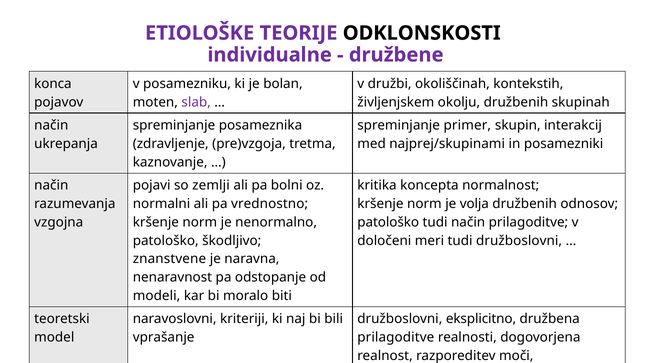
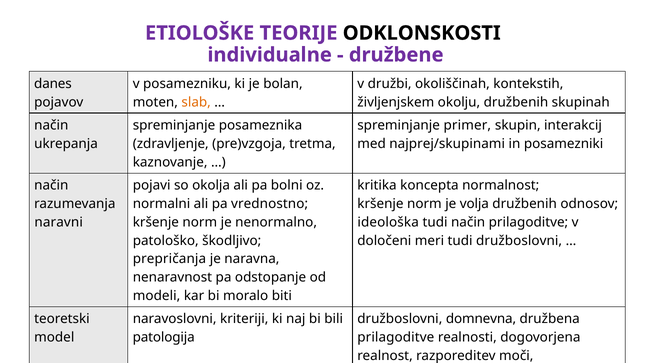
konca: konca -> danes
slab colour: purple -> orange
zemlji: zemlji -> okolja
vzgojna: vzgojna -> naravni
patološko at (388, 222): patološko -> ideološka
znanstvene: znanstvene -> prepričanja
eksplicitno: eksplicitno -> domnevna
vprašanje: vprašanje -> patologija
